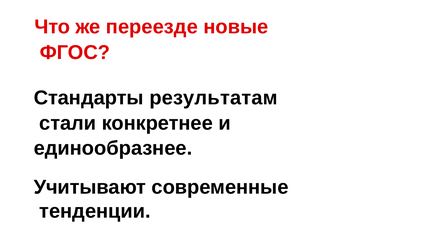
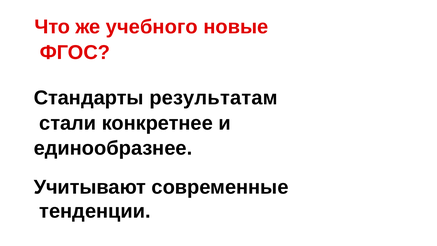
переезде: переезде -> учебного
